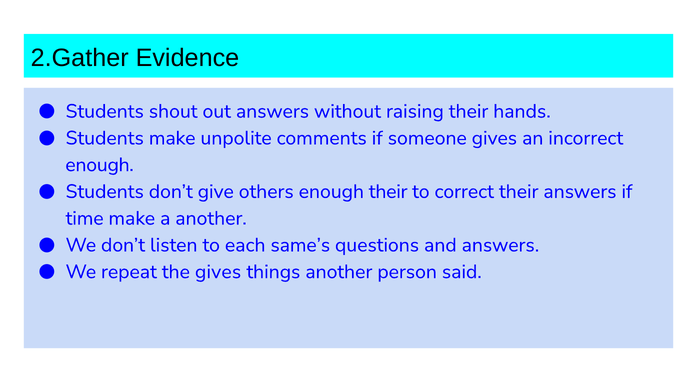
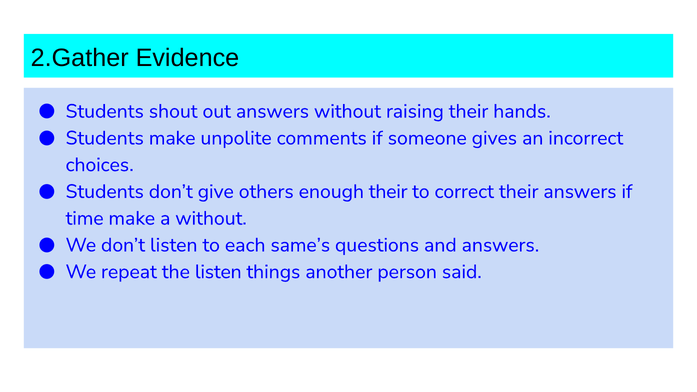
enough at (100, 165): enough -> choices
a another: another -> without
the gives: gives -> listen
